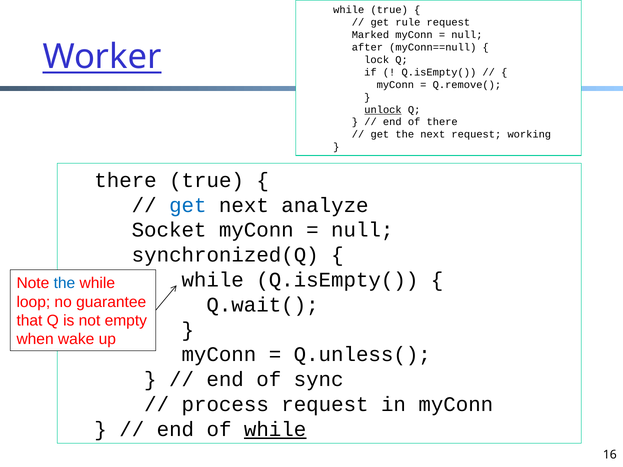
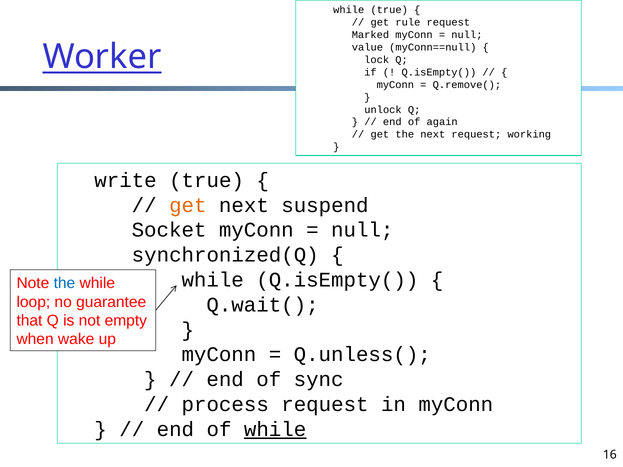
after: after -> value
unlock underline: present -> none
of there: there -> again
there at (126, 180): there -> write
get at (188, 205) colour: blue -> orange
analyze: analyze -> suspend
